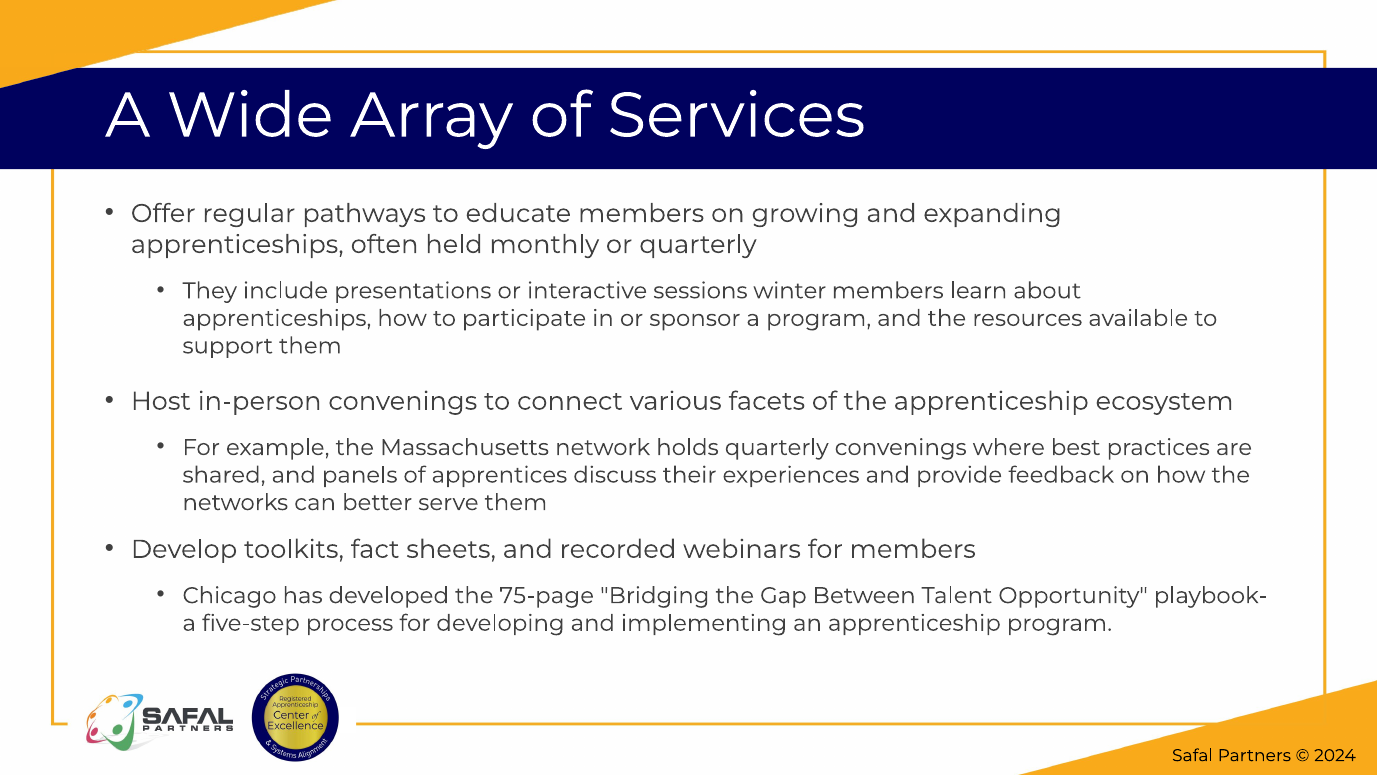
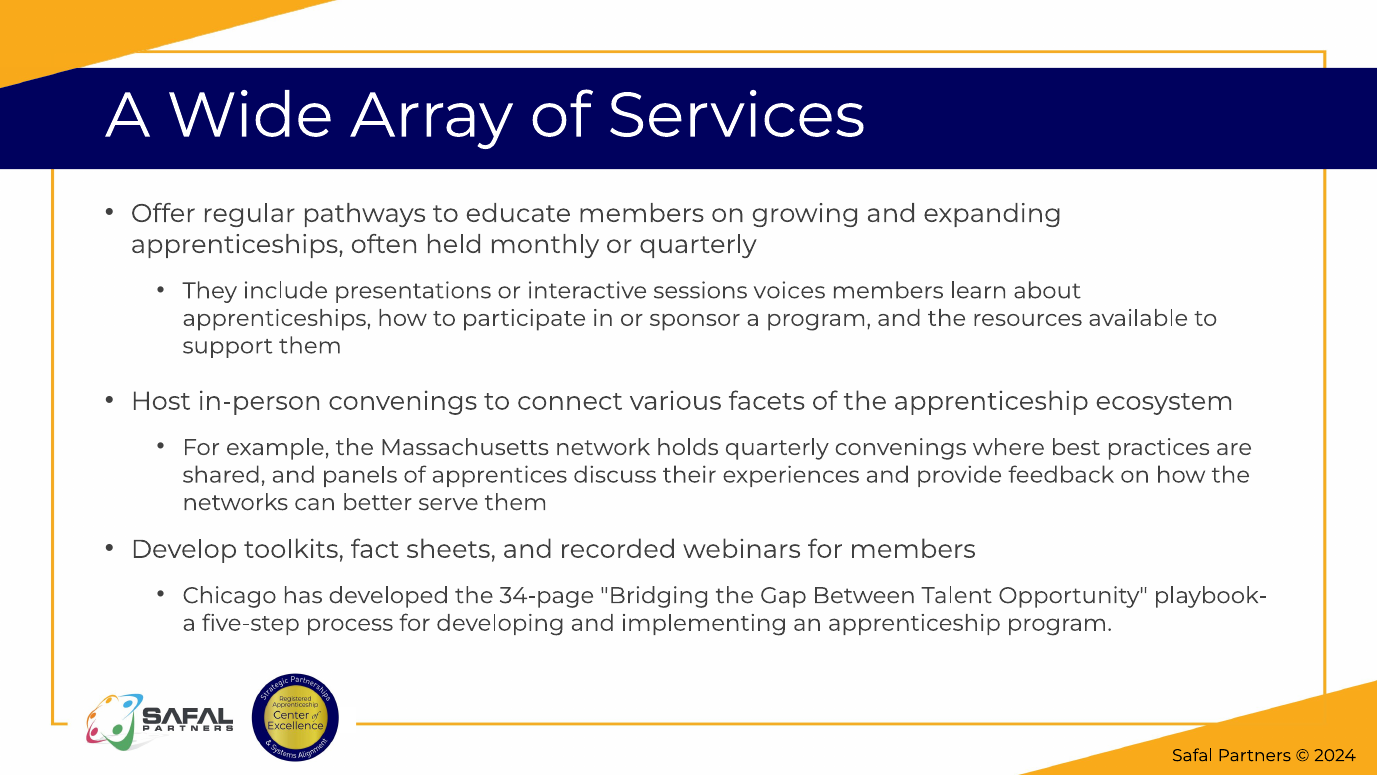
winter: winter -> voices
75-page: 75-page -> 34-page
